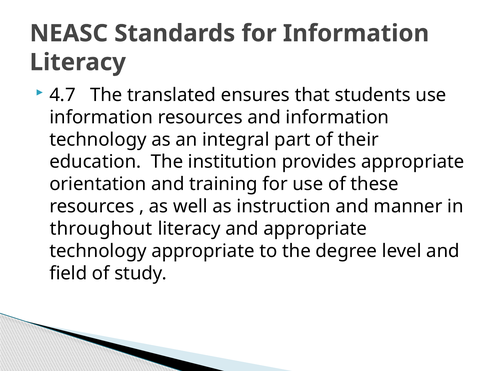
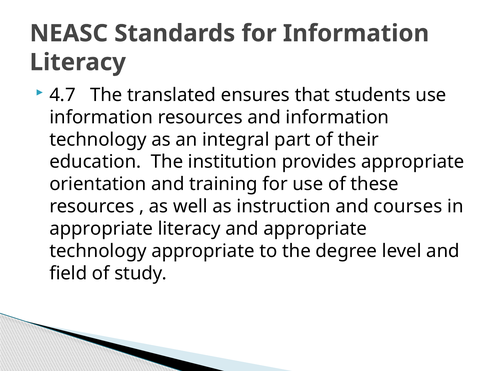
manner: manner -> courses
throughout at (101, 229): throughout -> appropriate
